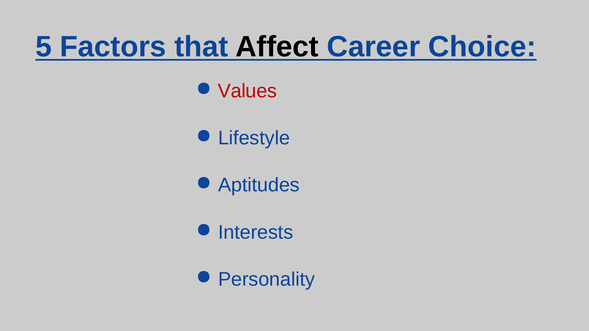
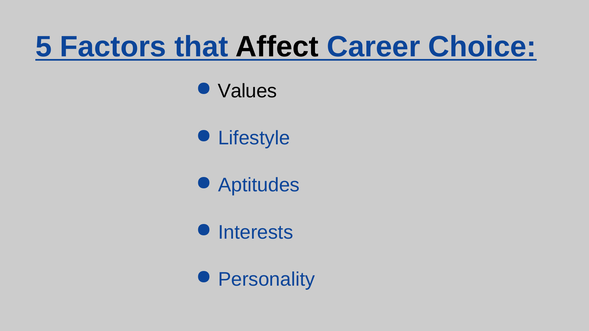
Values colour: red -> black
